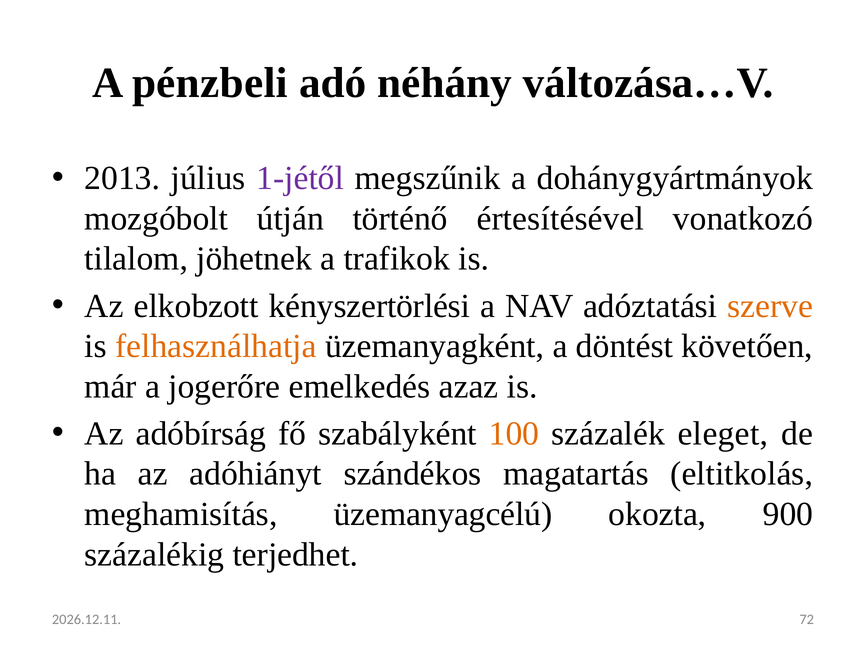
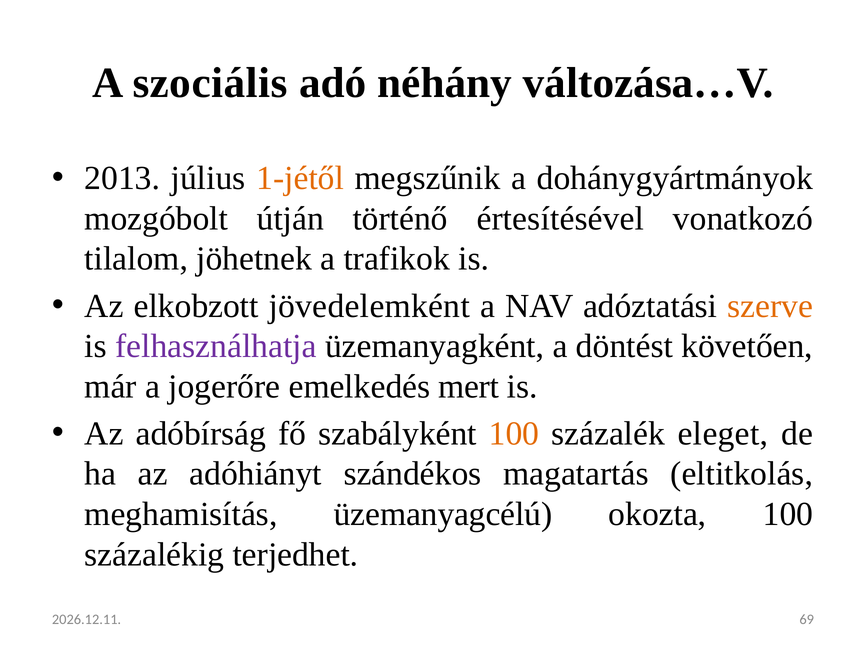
pénzbeli: pénzbeli -> szociális
1-jétől colour: purple -> orange
kényszertörlési: kényszertörlési -> jövedelemként
felhasználhatja colour: orange -> purple
azaz: azaz -> mert
okozta 900: 900 -> 100
72: 72 -> 69
